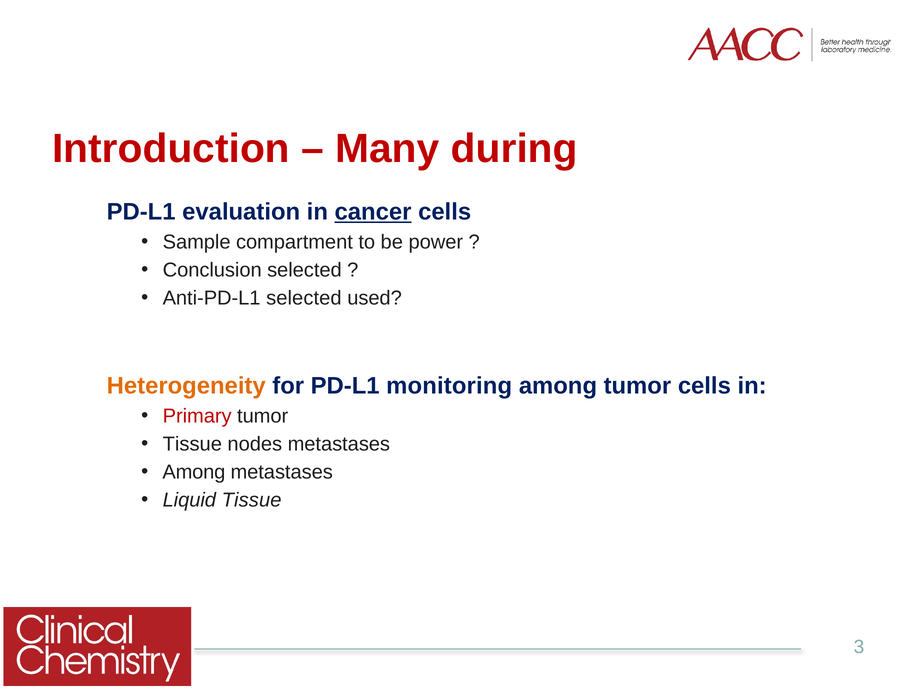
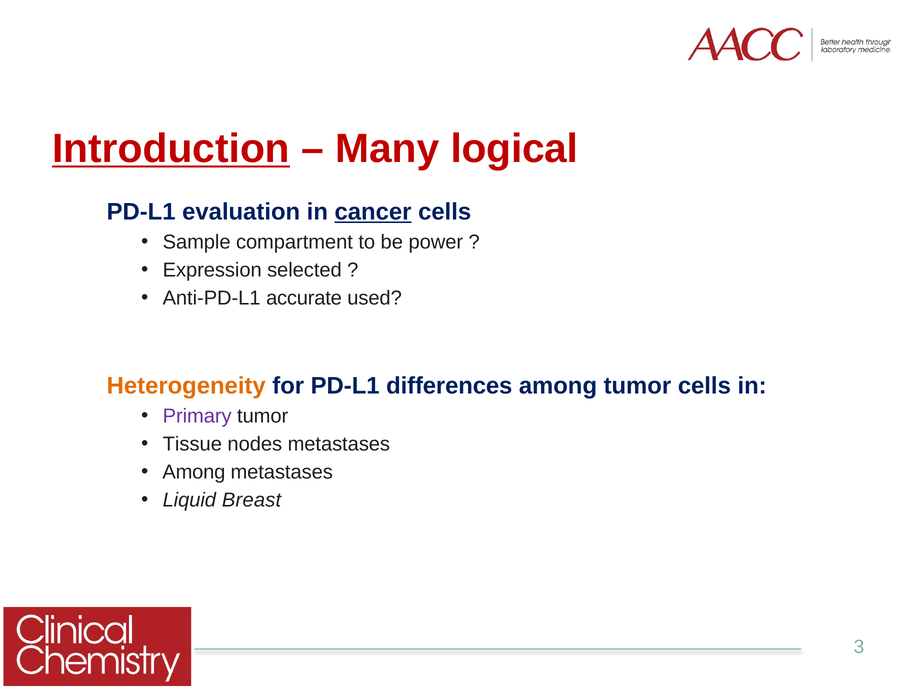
Introduction underline: none -> present
during: during -> logical
Conclusion: Conclusion -> Expression
Anti-PD-L1 selected: selected -> accurate
monitoring: monitoring -> differences
Primary colour: red -> purple
Liquid Tissue: Tissue -> Breast
